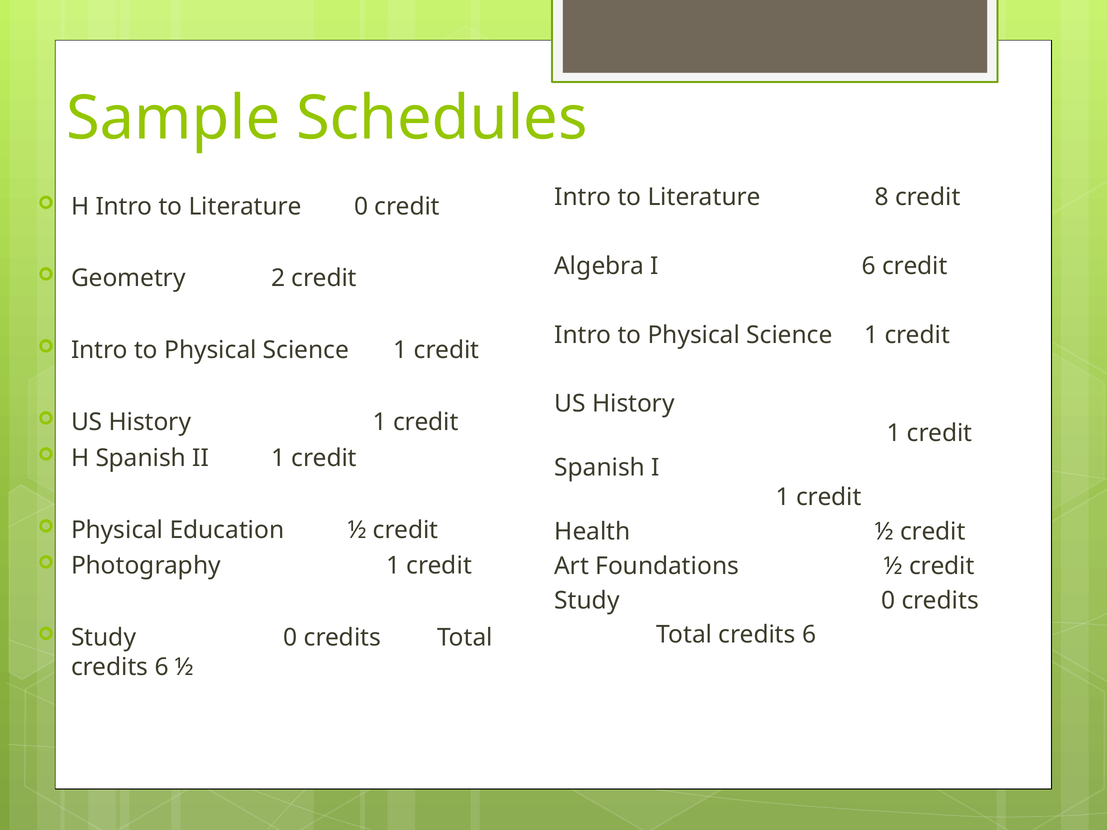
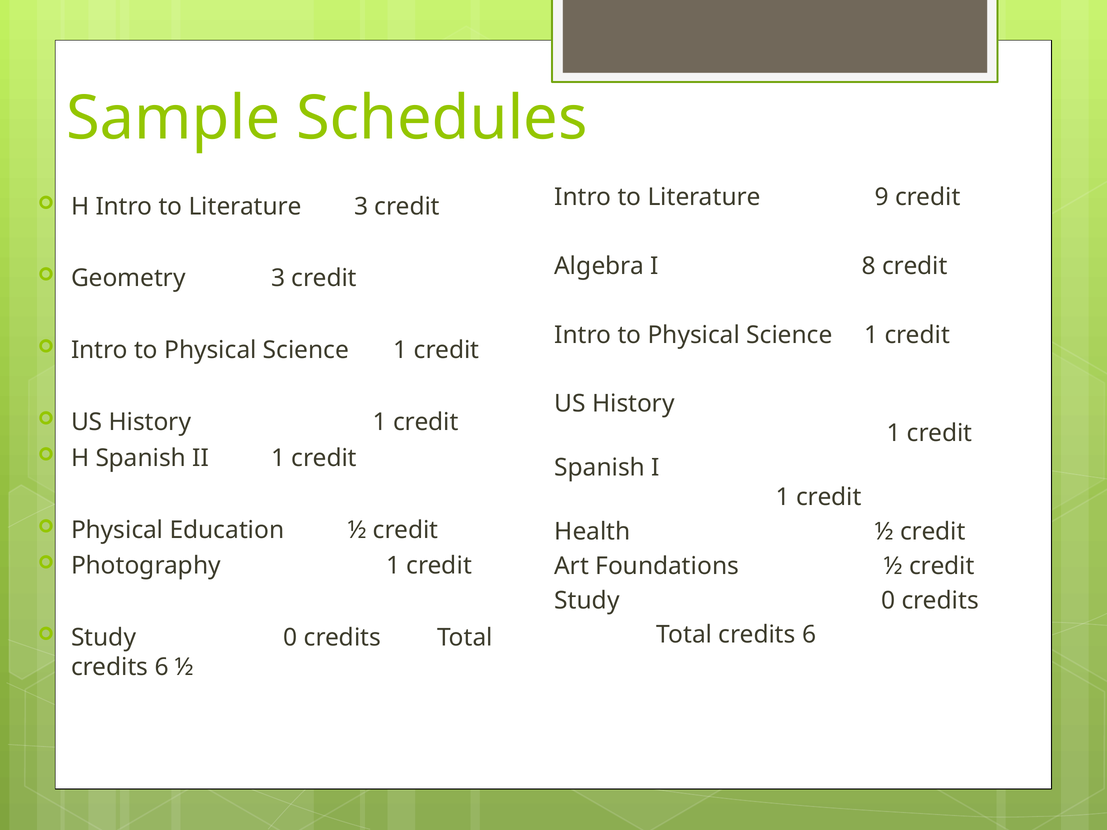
8: 8 -> 9
Literature 0: 0 -> 3
I 6: 6 -> 8
Geometry 2: 2 -> 3
